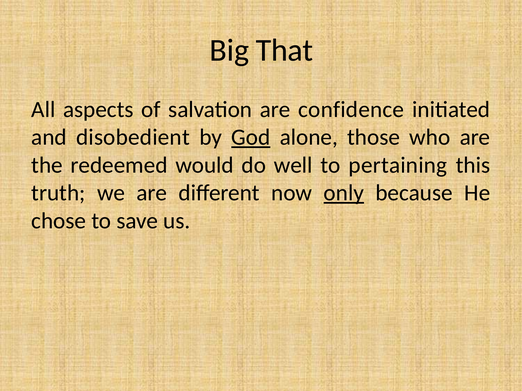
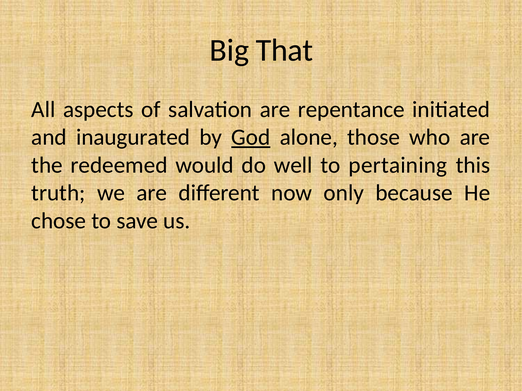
confidence: confidence -> repentance
disobedient: disobedient -> inaugurated
only underline: present -> none
